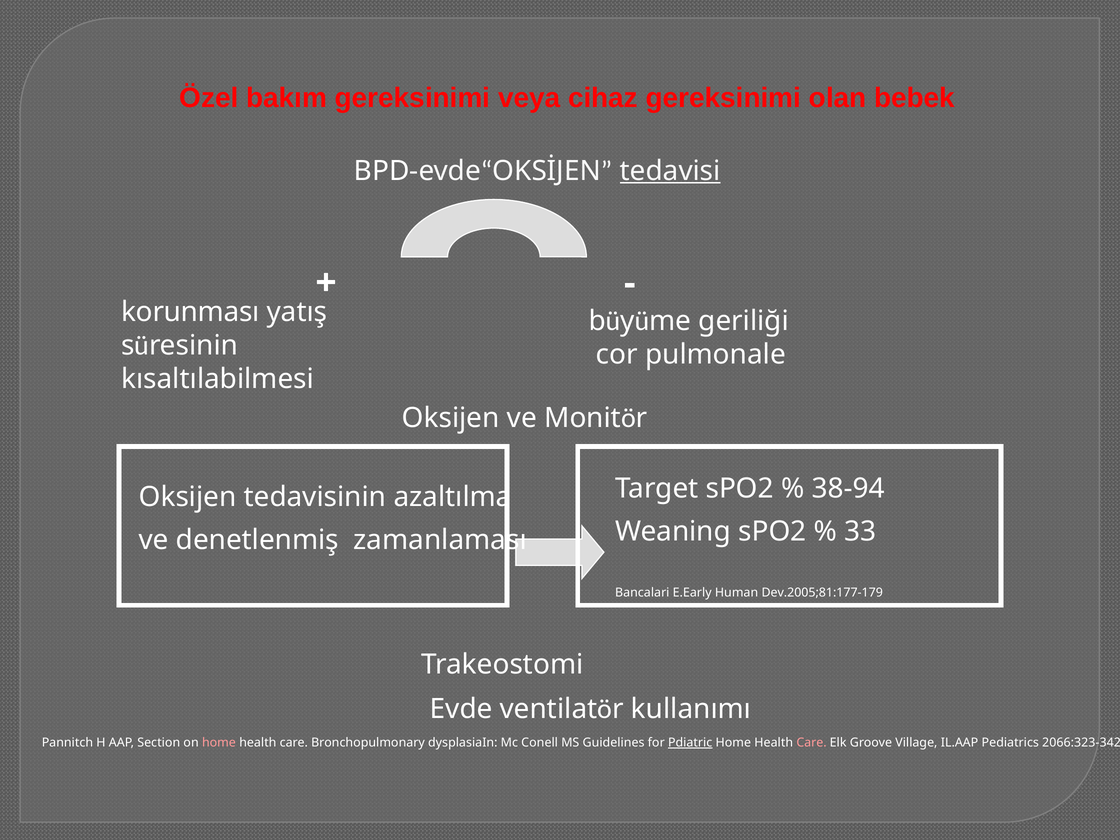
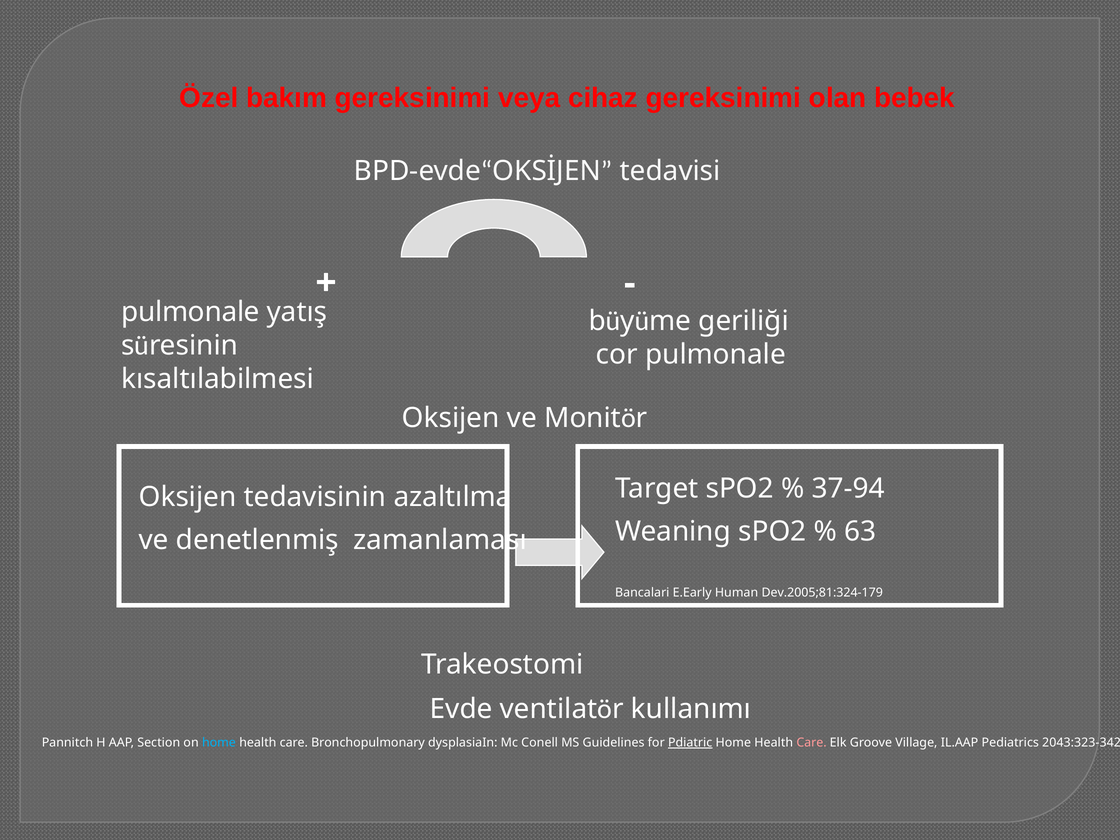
tedavisi underline: present -> none
korunması at (190, 312): korunması -> pulmonale
38-94: 38-94 -> 37-94
33: 33 -> 63
Dev.2005;81:177-179: Dev.2005;81:177-179 -> Dev.2005;81:324-179
home at (219, 743) colour: pink -> light blue
2066:323-342: 2066:323-342 -> 2043:323-342
